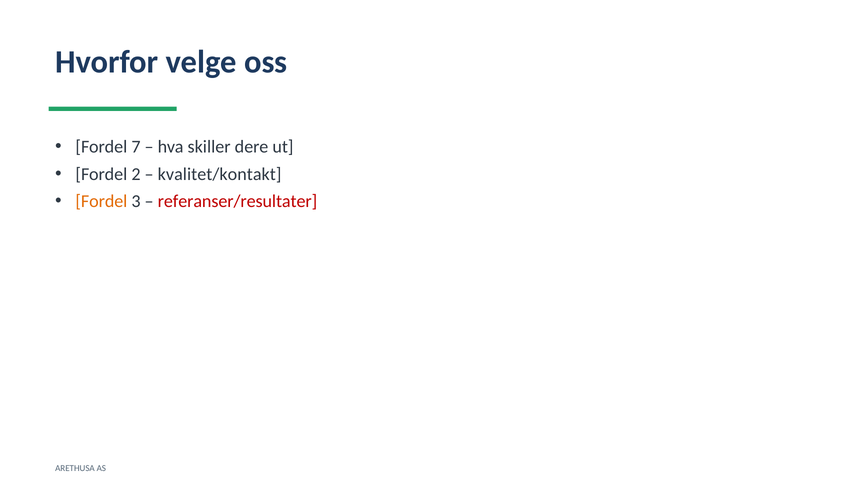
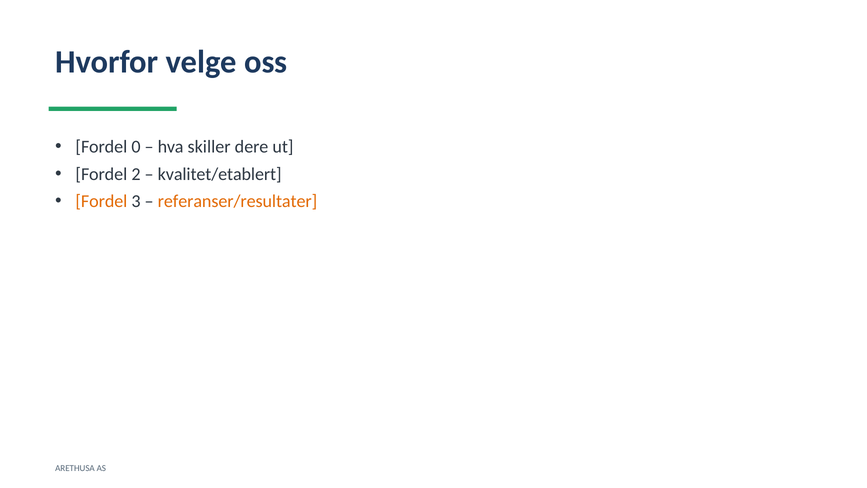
7: 7 -> 0
kvalitet/kontakt: kvalitet/kontakt -> kvalitet/etablert
referanser/resultater colour: red -> orange
